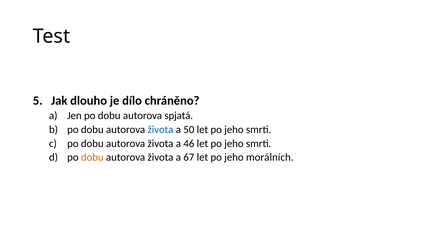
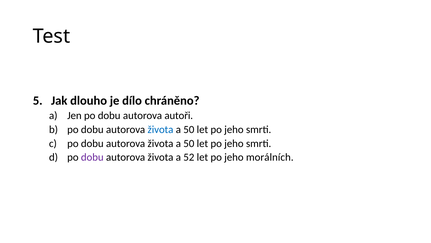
spjatá: spjatá -> autoři
46 at (189, 143): 46 -> 50
dobu at (92, 157) colour: orange -> purple
67: 67 -> 52
